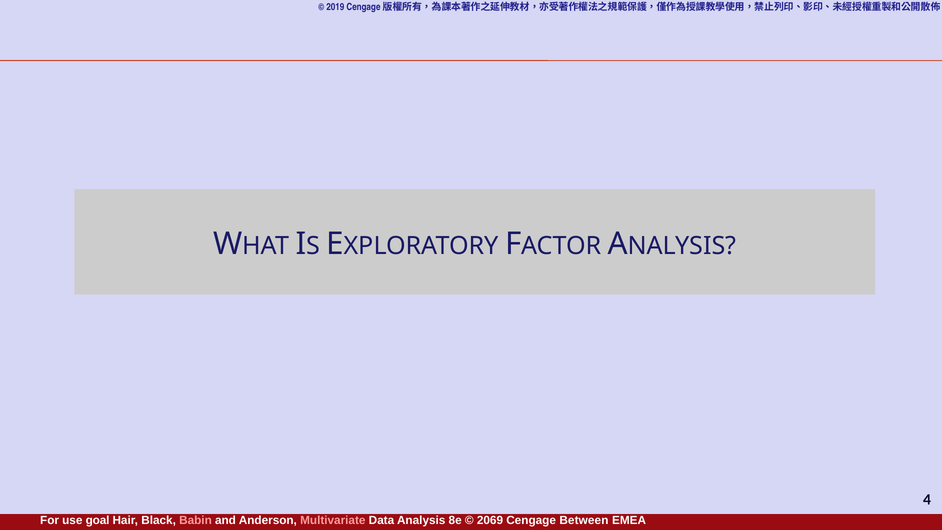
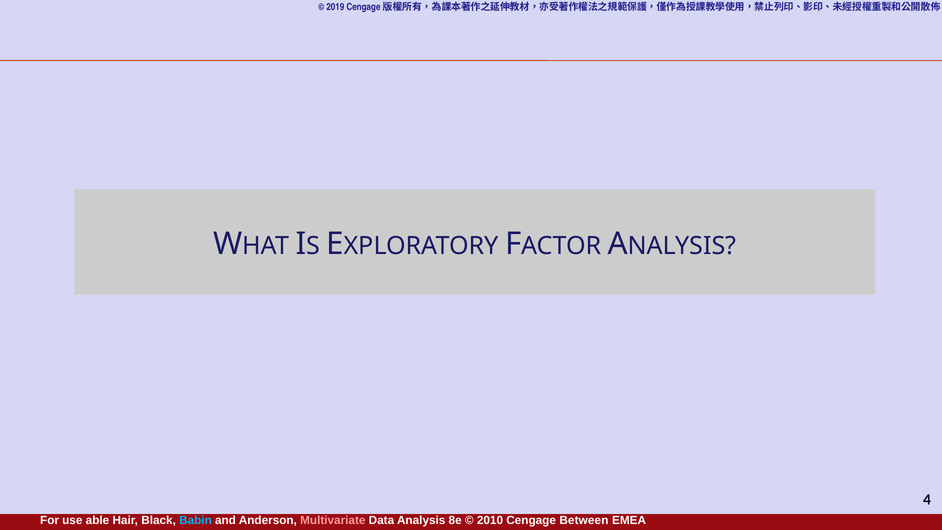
goal: goal -> able
Babin colour: pink -> light blue
2069: 2069 -> 2010
